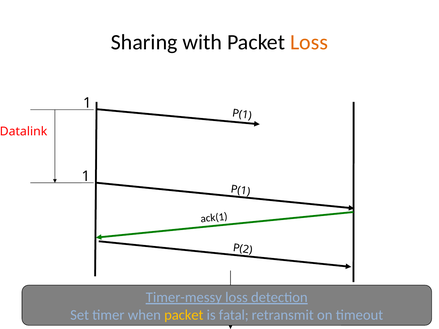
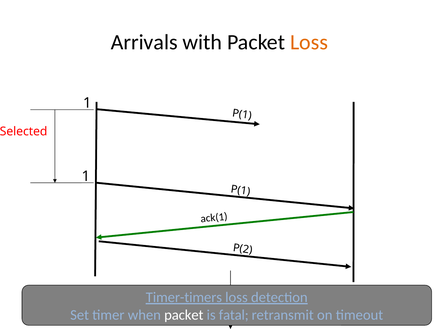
Sharing: Sharing -> Arrivals
Datalink: Datalink -> Selected
Timer-messy: Timer-messy -> Timer-timers
packet at (184, 315) colour: yellow -> white
